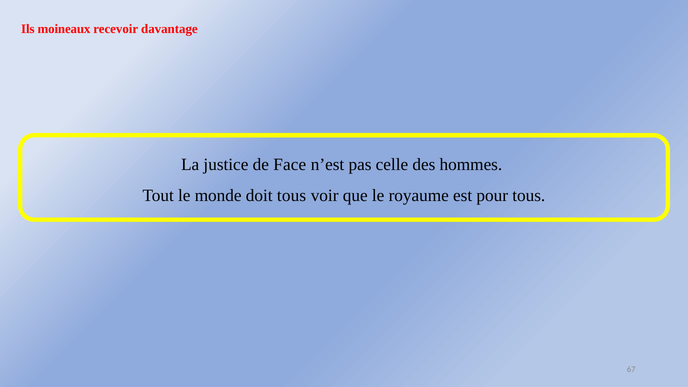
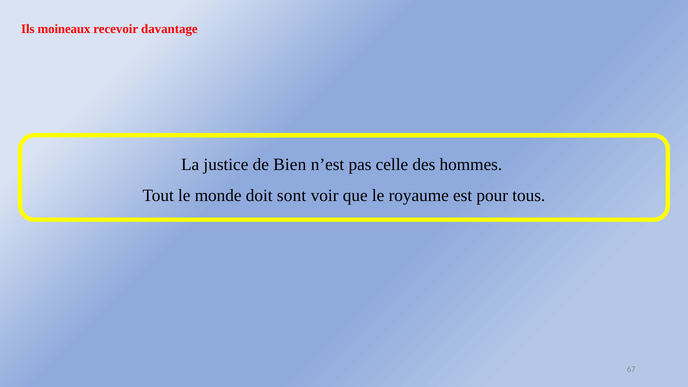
Face: Face -> Bien
doit tous: tous -> sont
